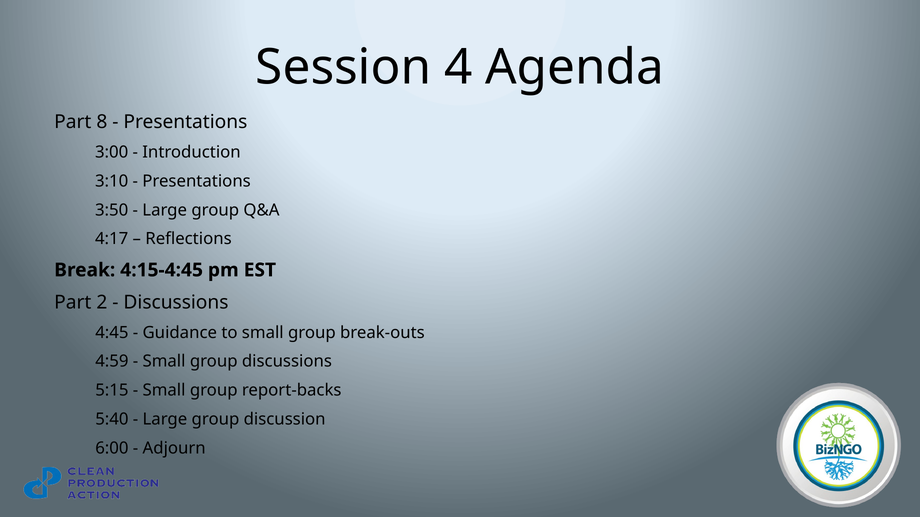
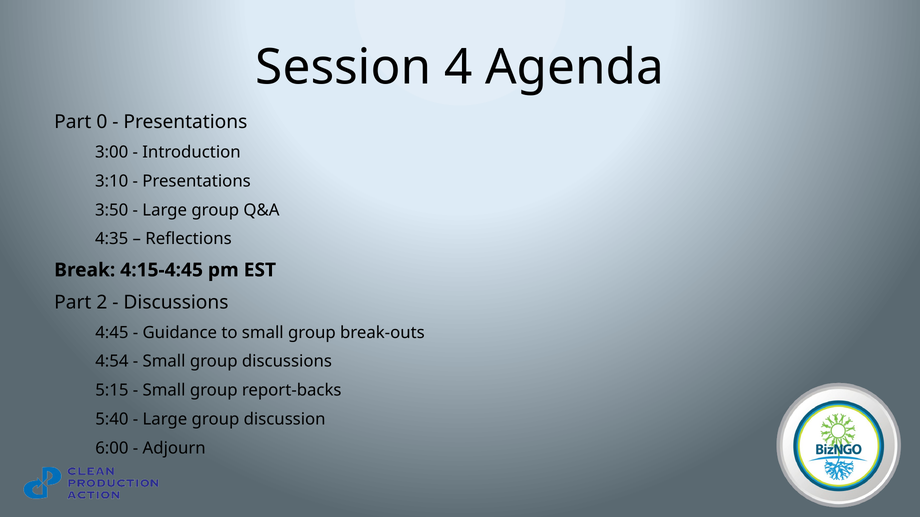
8: 8 -> 0
4:17: 4:17 -> 4:35
4:59: 4:59 -> 4:54
